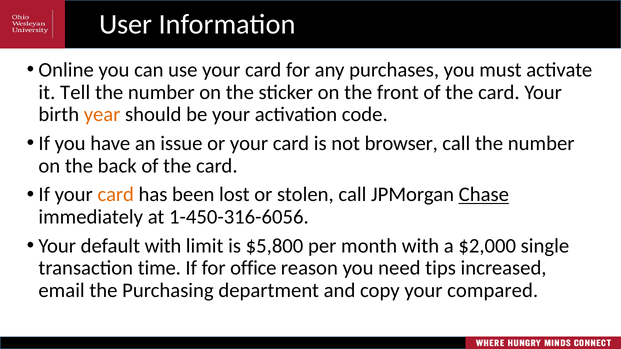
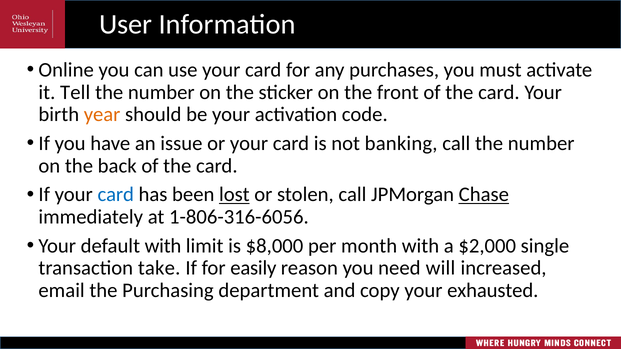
browser: browser -> banking
card at (116, 195) colour: orange -> blue
lost underline: none -> present
1-450-316-6056: 1-450-316-6056 -> 1-806-316-6056
$5,800: $5,800 -> $8,000
time: time -> take
office: office -> easily
tips: tips -> will
compared: compared -> exhausted
